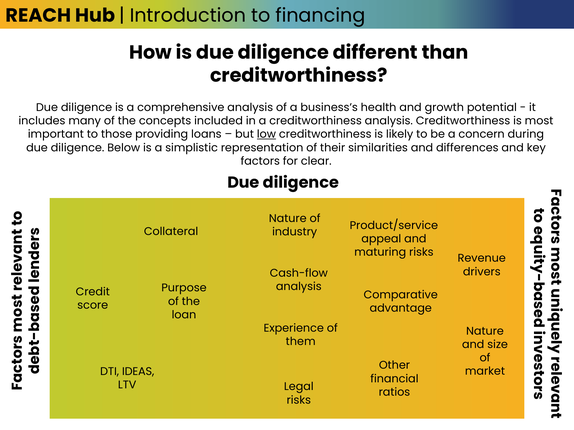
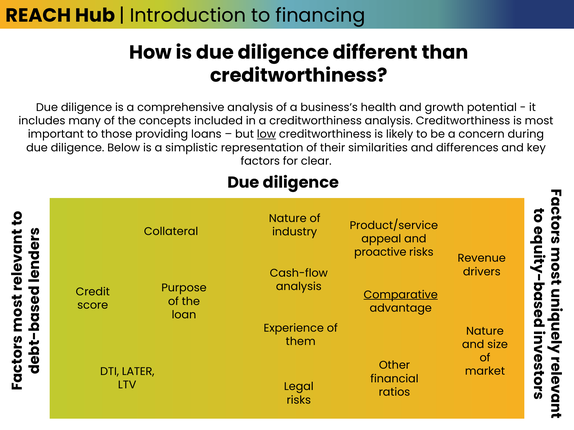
maturing: maturing -> proactive
Comparative underline: none -> present
IDEAS: IDEAS -> LATER
